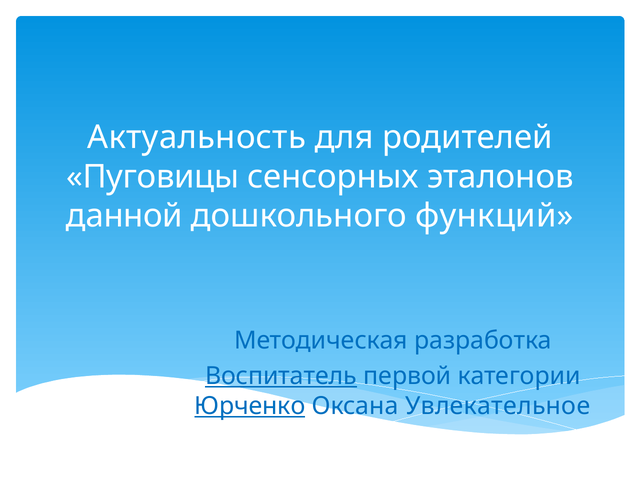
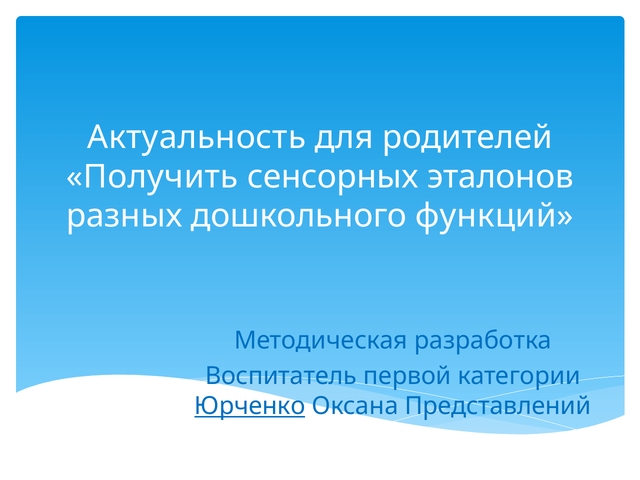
Пуговицы: Пуговицы -> Получить
данной: данной -> разных
Воспитатель underline: present -> none
Увлекательное: Увлекательное -> Представлений
